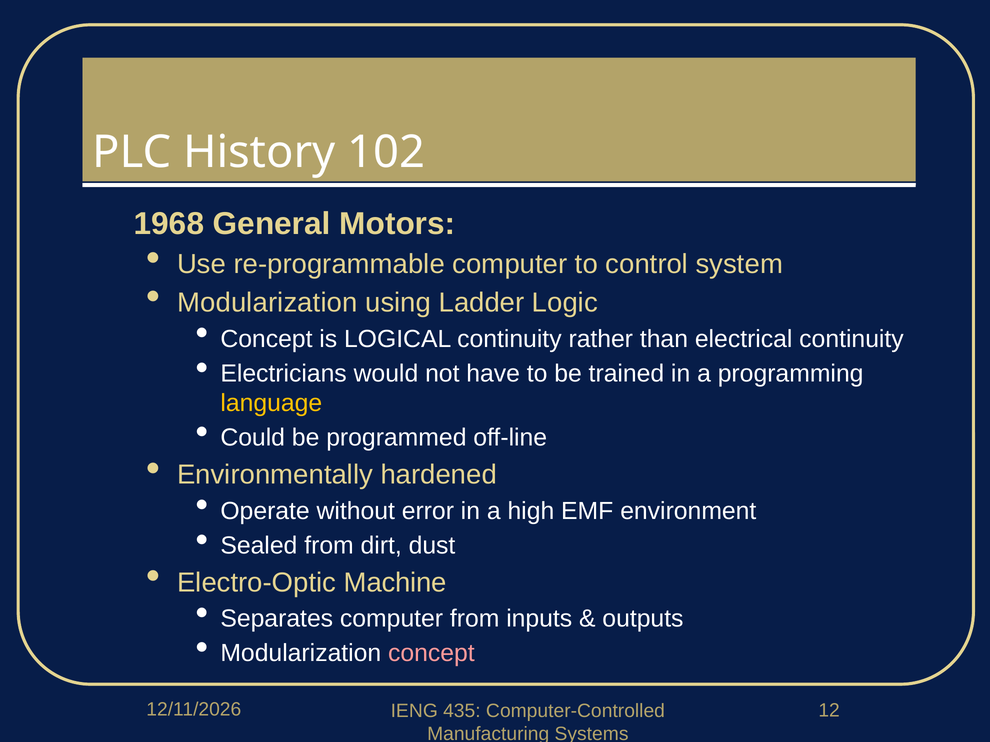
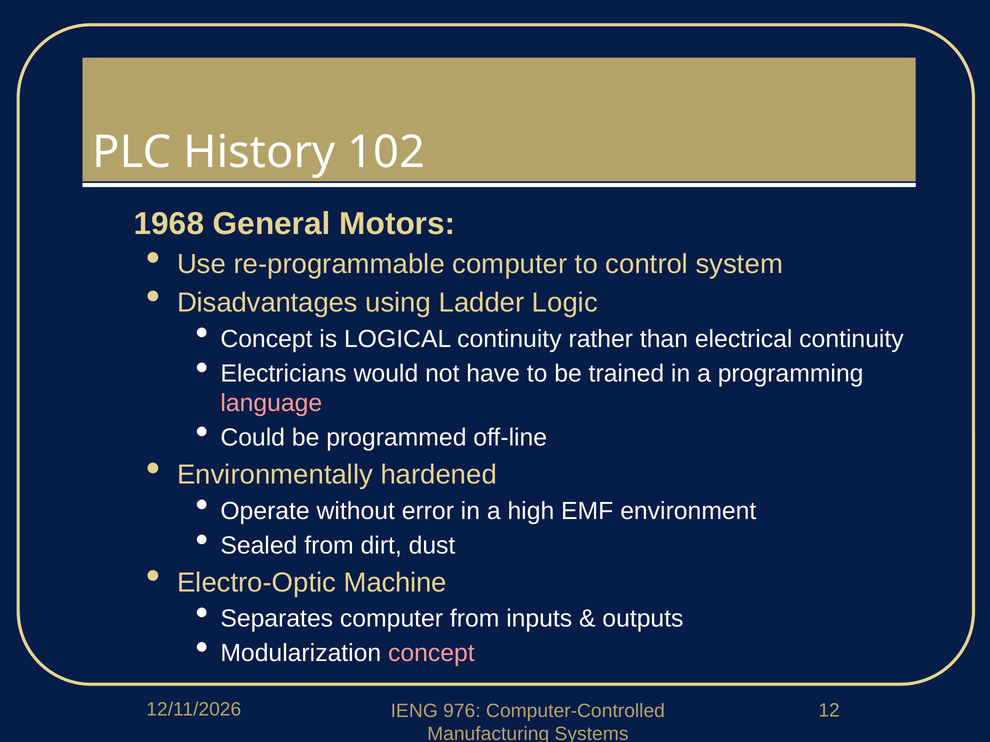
Modularization at (267, 303): Modularization -> Disadvantages
language colour: yellow -> pink
435: 435 -> 976
